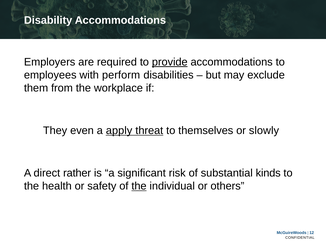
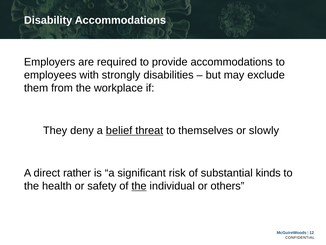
provide underline: present -> none
perform: perform -> strongly
even: even -> deny
apply: apply -> belief
